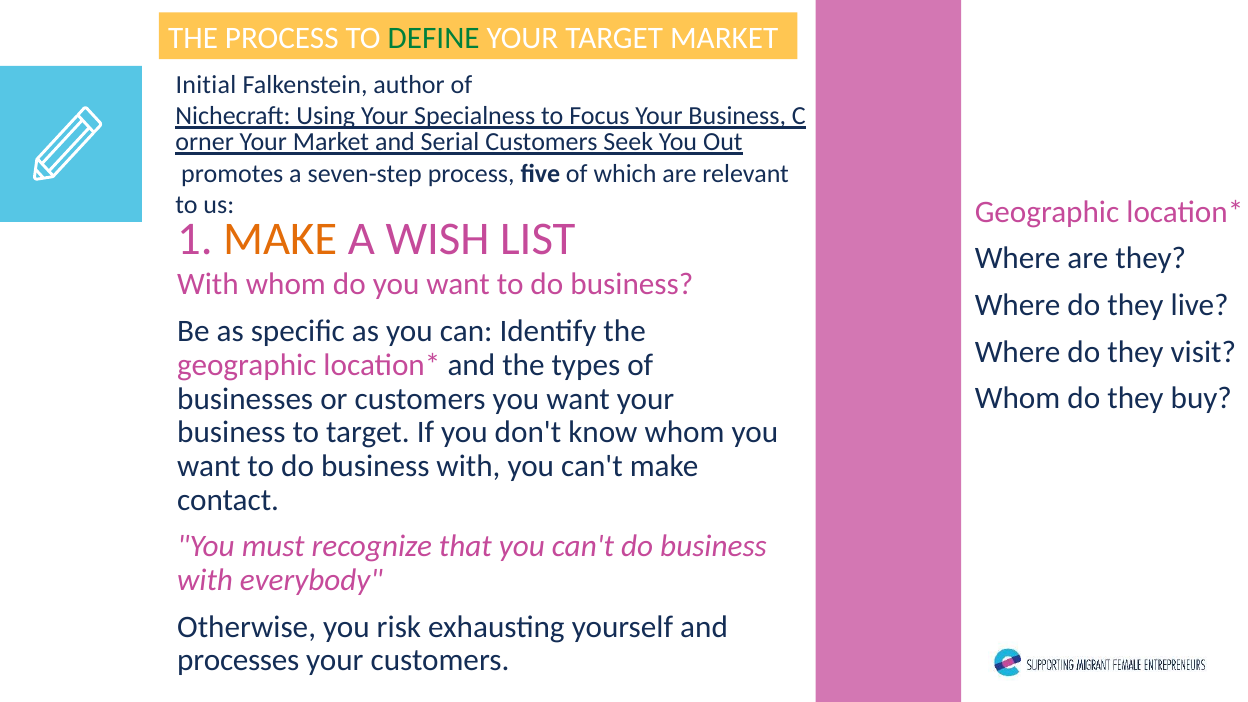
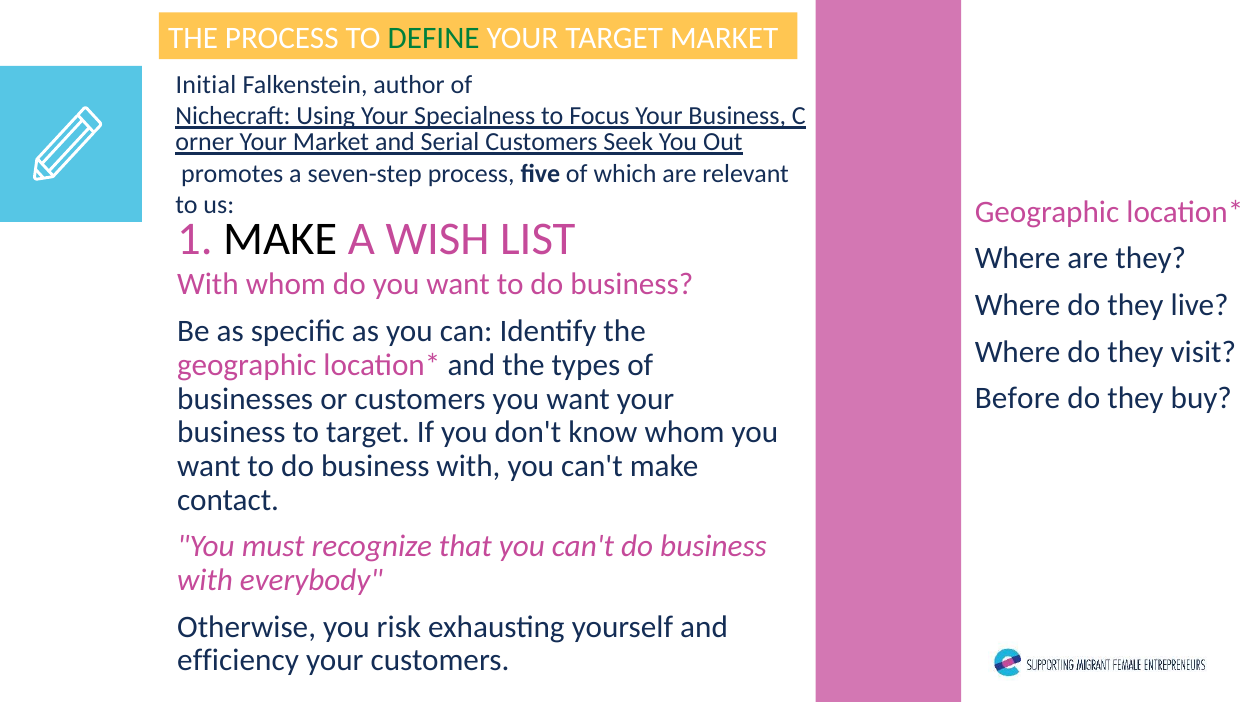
MAKE at (280, 239) colour: orange -> black
Whom at (1018, 399): Whom -> Before
processes: processes -> efficiency
